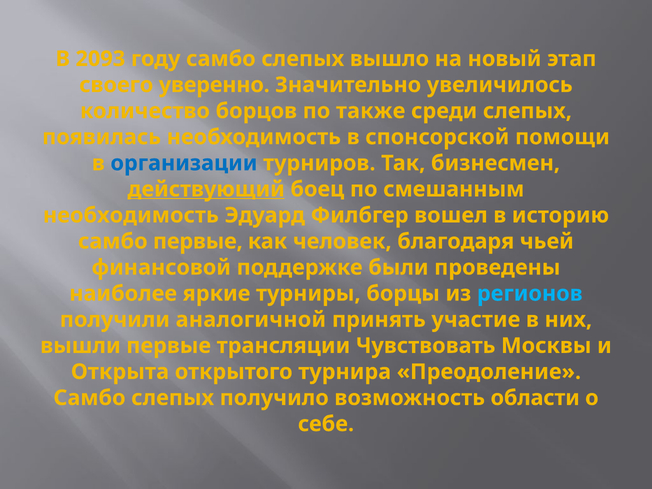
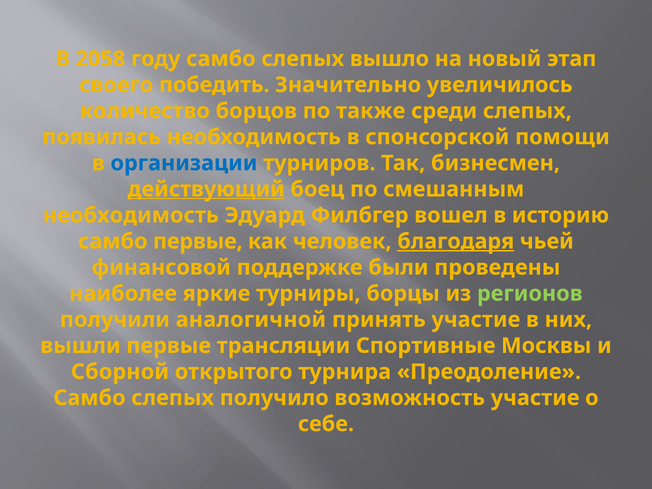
2093: 2093 -> 2058
уверенно: уверенно -> победить
благодаря underline: none -> present
регионов colour: light blue -> light green
Чувствовать: Чувствовать -> Спортивные
Открыта: Открыта -> Сборной
возможность области: области -> участие
